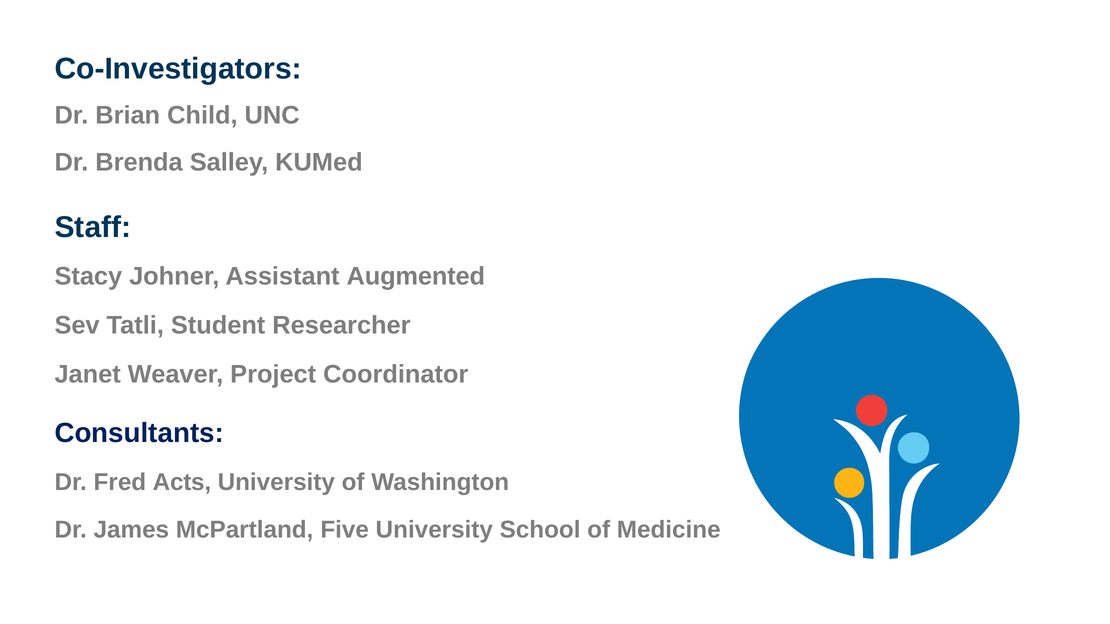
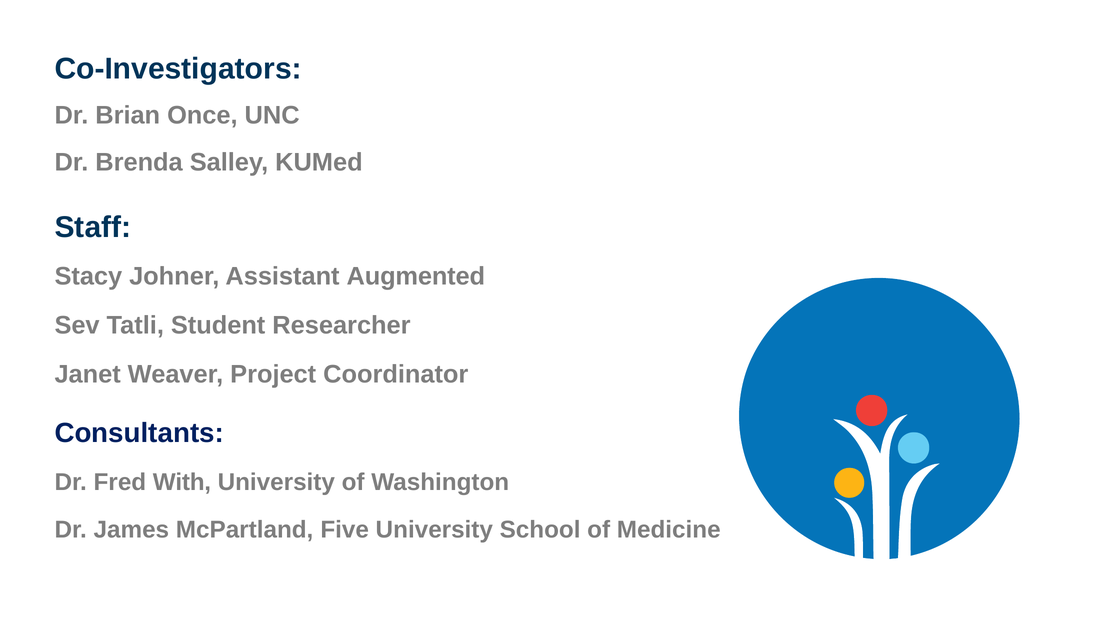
Child: Child -> Once
Acts: Acts -> With
